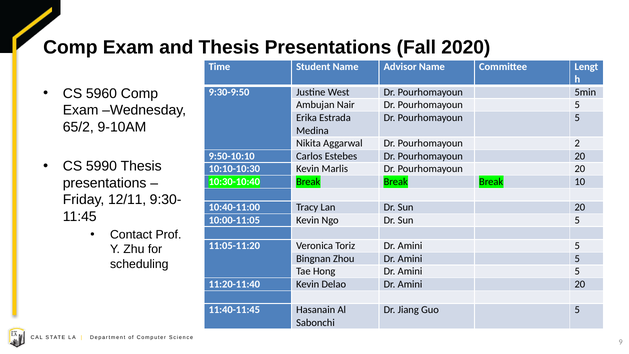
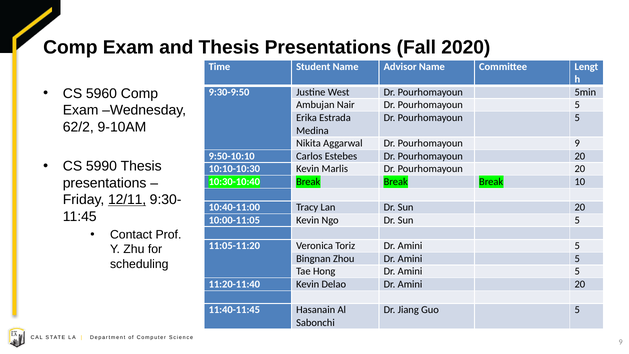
65/2: 65/2 -> 62/2
Pourhomayoun 2: 2 -> 9
12/11 underline: none -> present
